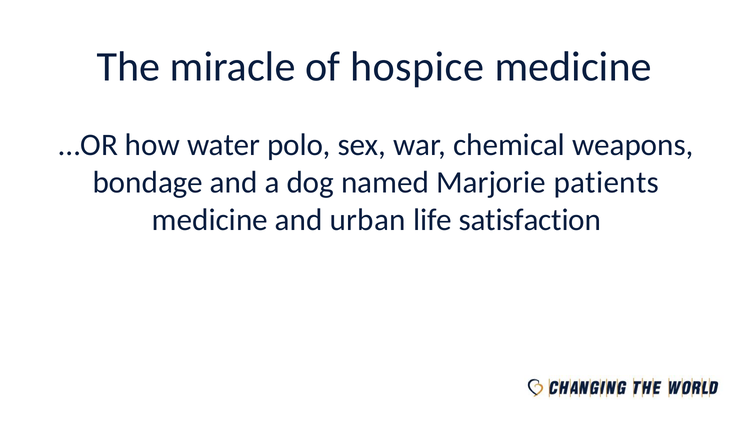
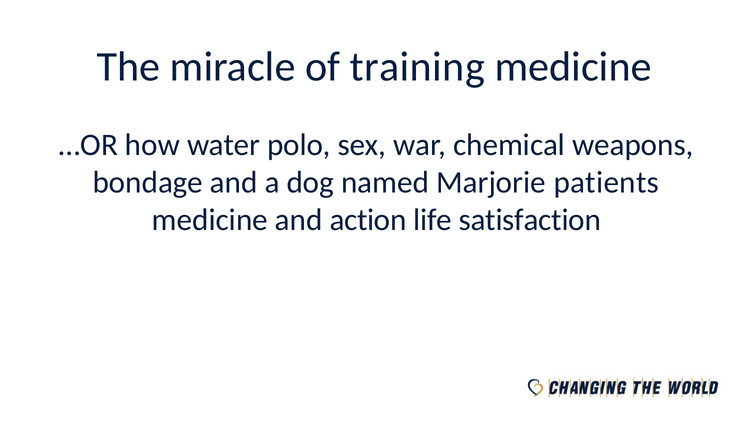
hospice: hospice -> training
urban: urban -> action
